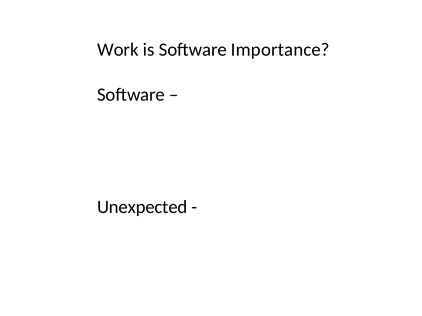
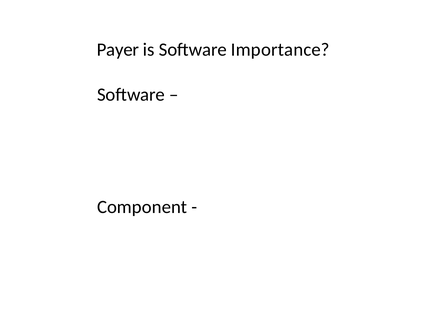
Work: Work -> Payer
Unexpected: Unexpected -> Component
